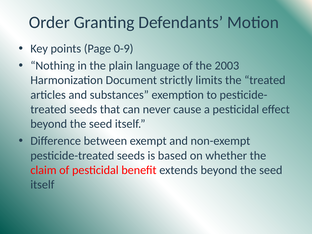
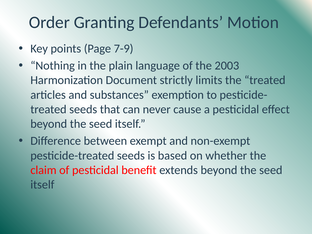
0-9: 0-9 -> 7-9
